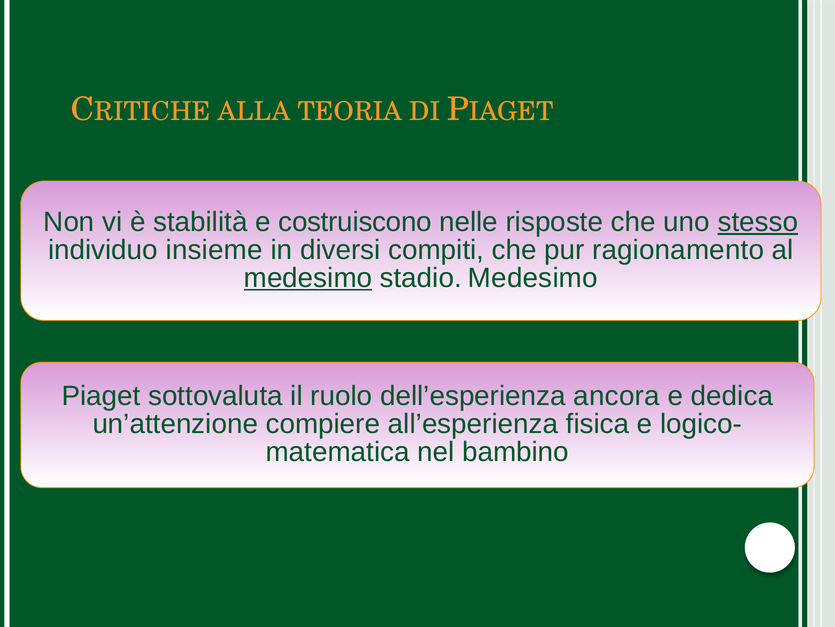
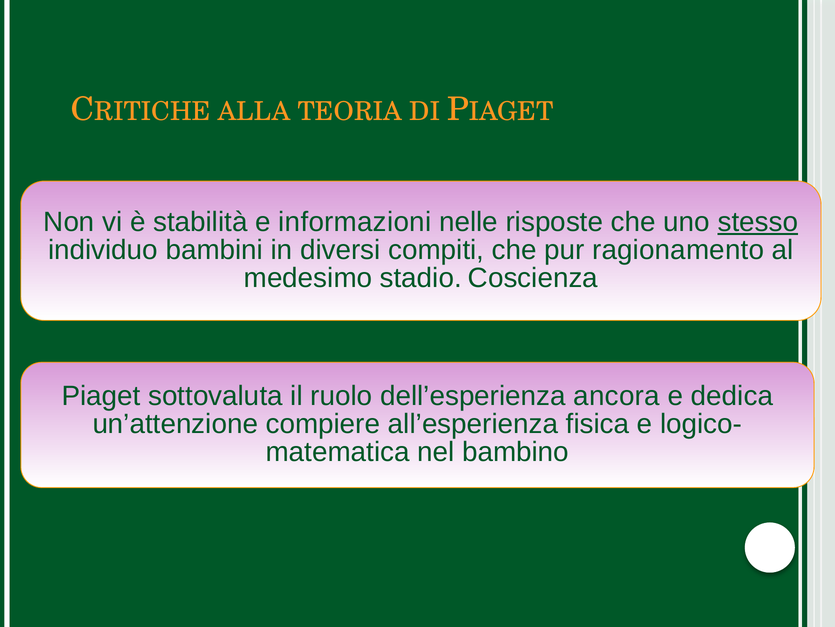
costruiscono: costruiscono -> informazioni
insieme: insieme -> bambini
medesimo at (308, 277) underline: present -> none
stadio Medesimo: Medesimo -> Coscienza
